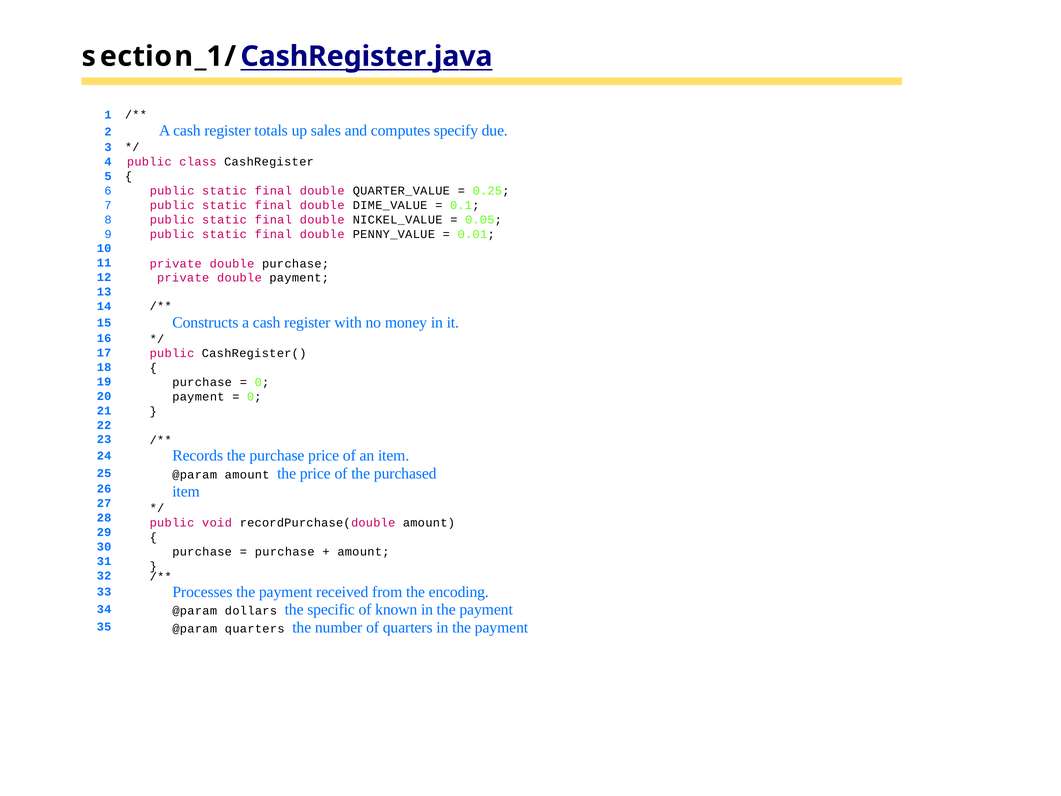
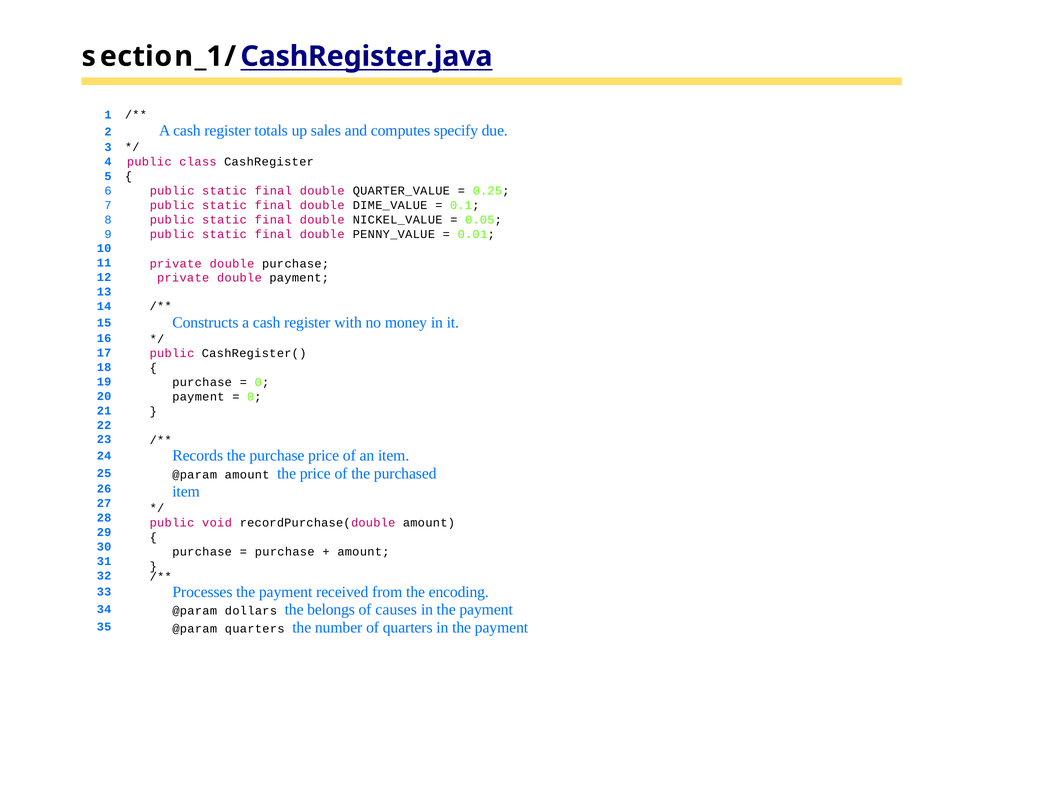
specific: specific -> belongs
known: known -> causes
